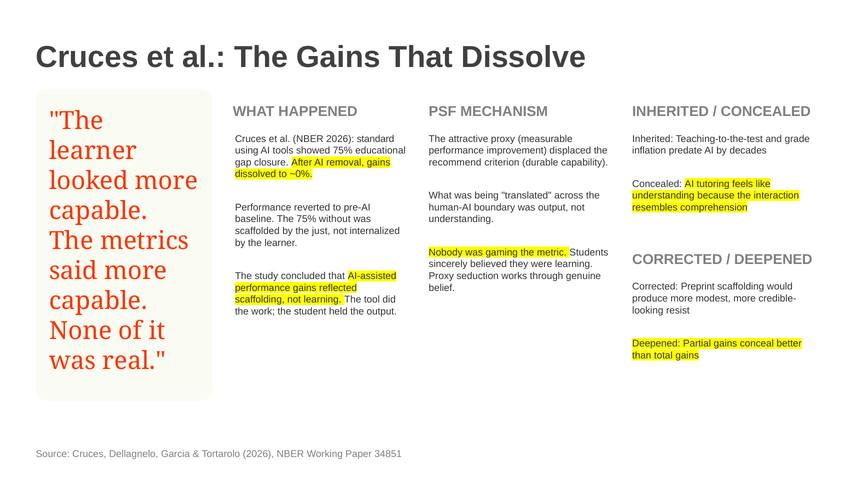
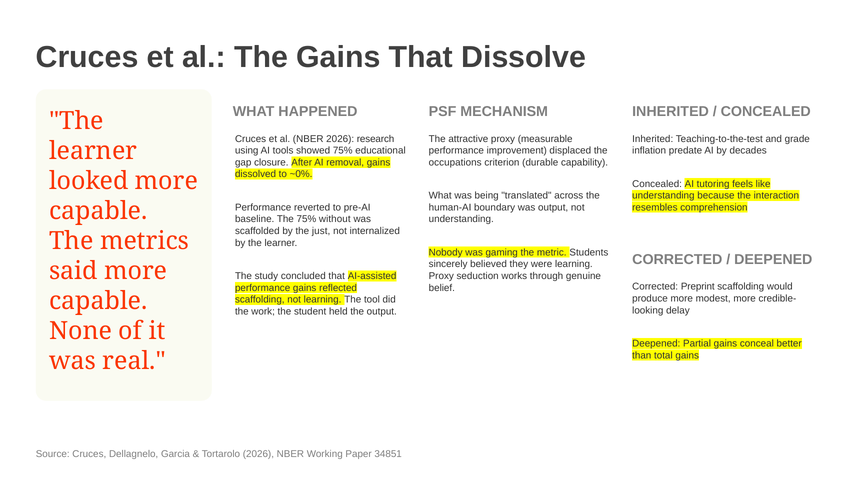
standard: standard -> research
recommend: recommend -> occupations
resist: resist -> delay
